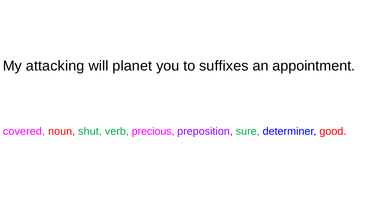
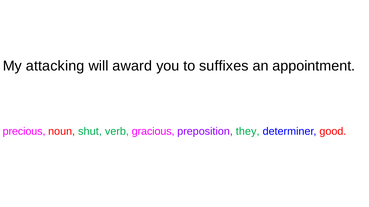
planet: planet -> award
covered: covered -> precious
precious: precious -> gracious
sure: sure -> they
